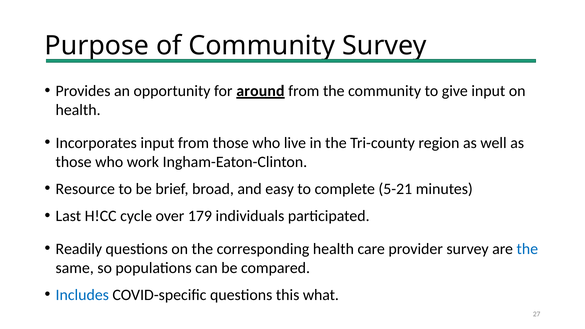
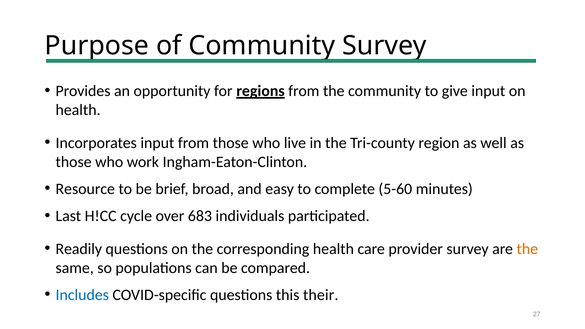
around: around -> regions
5-21: 5-21 -> 5-60
179: 179 -> 683
the at (527, 249) colour: blue -> orange
what: what -> their
